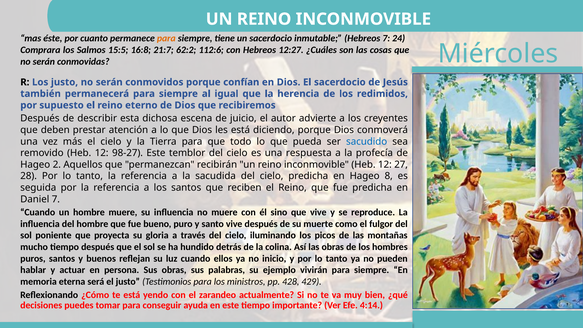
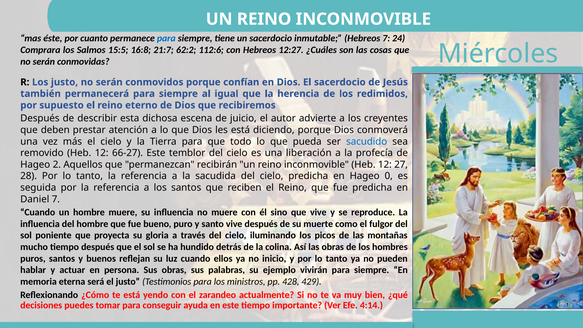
para at (166, 38) colour: orange -> blue
98-27: 98-27 -> 66-27
respuesta: respuesta -> liberación
8: 8 -> 0
